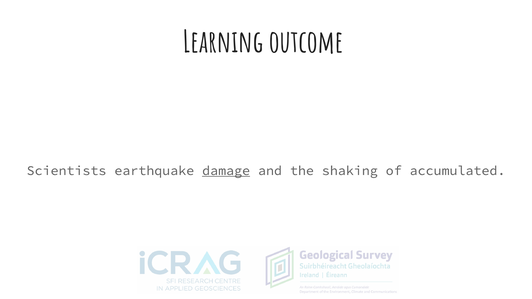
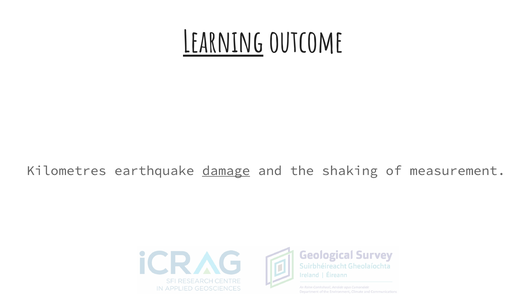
Learning underline: none -> present
Scientists: Scientists -> Kilometres
accumulated: accumulated -> measurement
